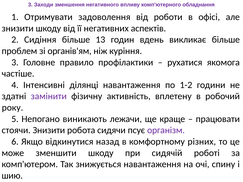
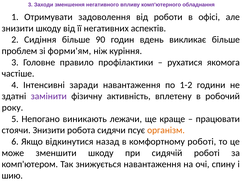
13: 13 -> 90
органів'ям: органів'ям -> форми'ям
ділянці: ділянці -> заради
організм colour: purple -> orange
комфортному різних: різних -> роботі
